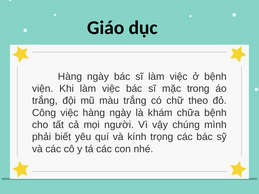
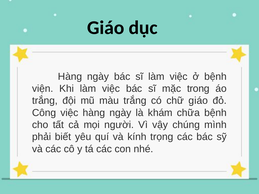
chữ theo: theo -> giáo
